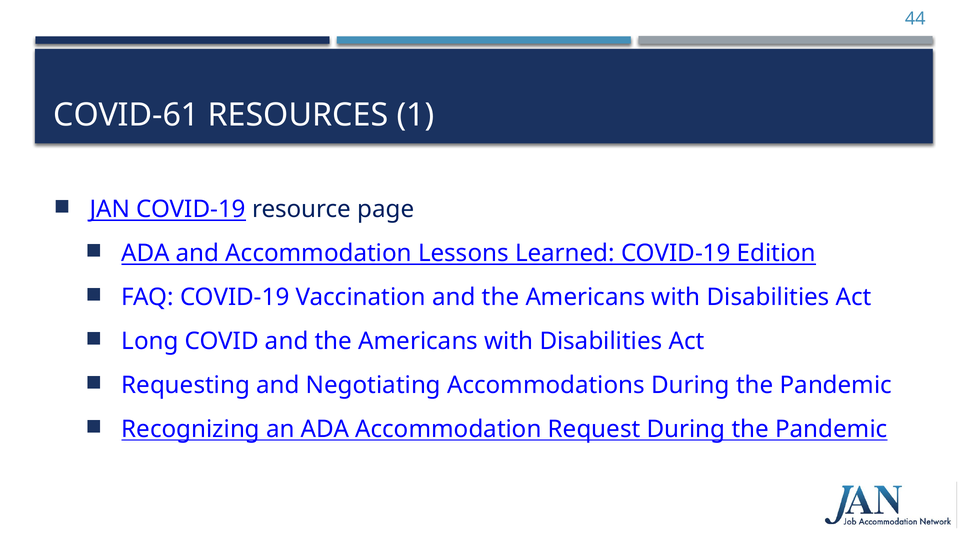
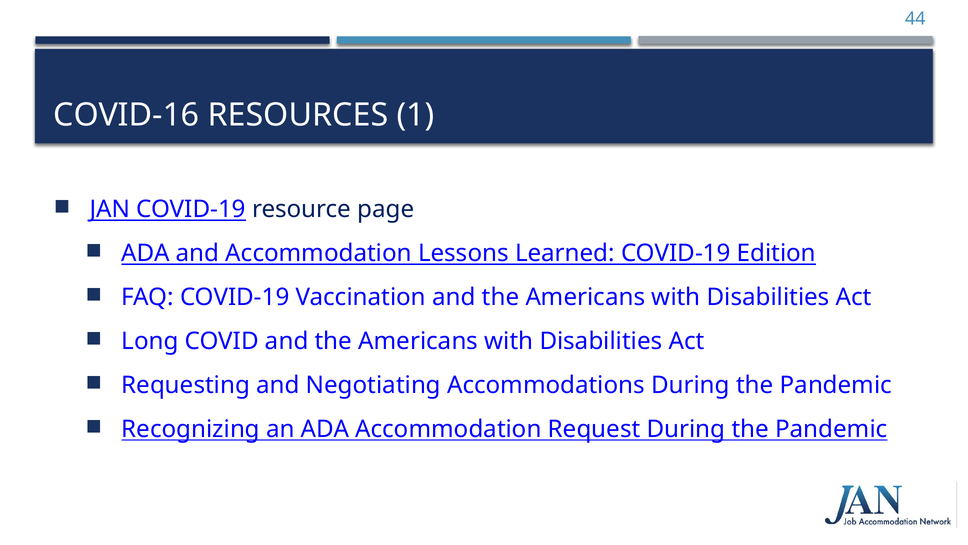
COVID-61: COVID-61 -> COVID-16
